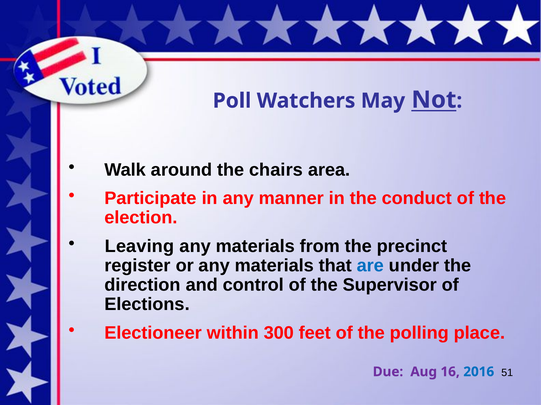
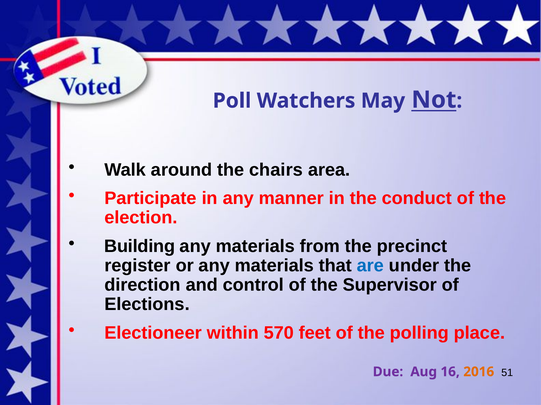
Leaving: Leaving -> Building
300: 300 -> 570
2016 colour: blue -> orange
